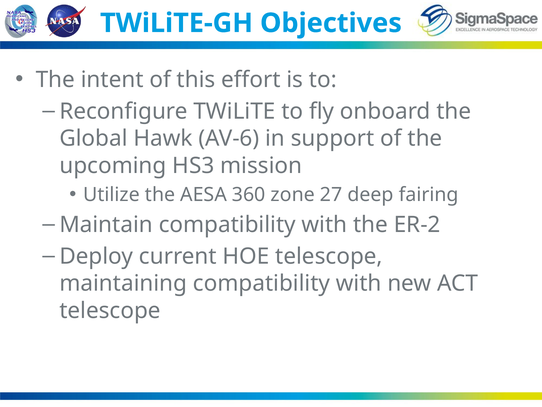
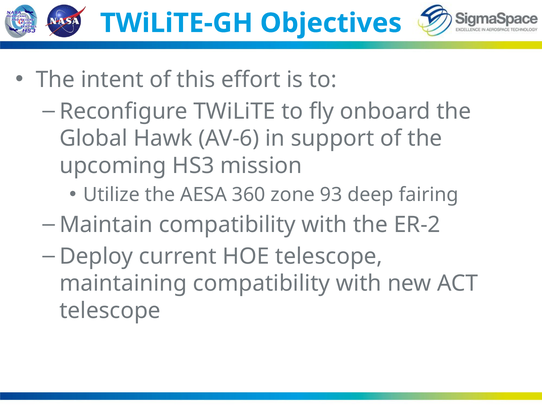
27: 27 -> 93
